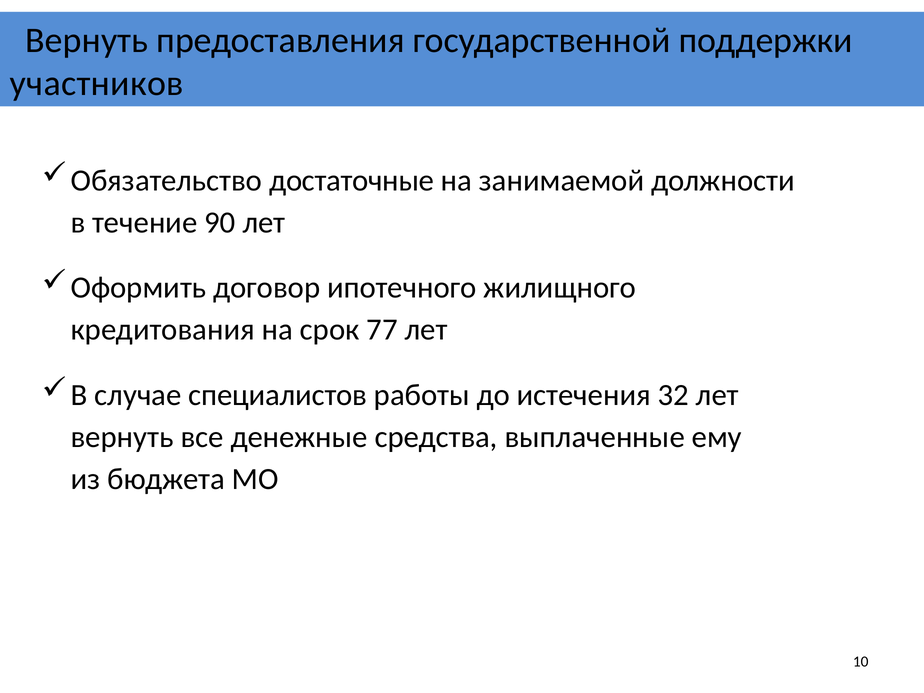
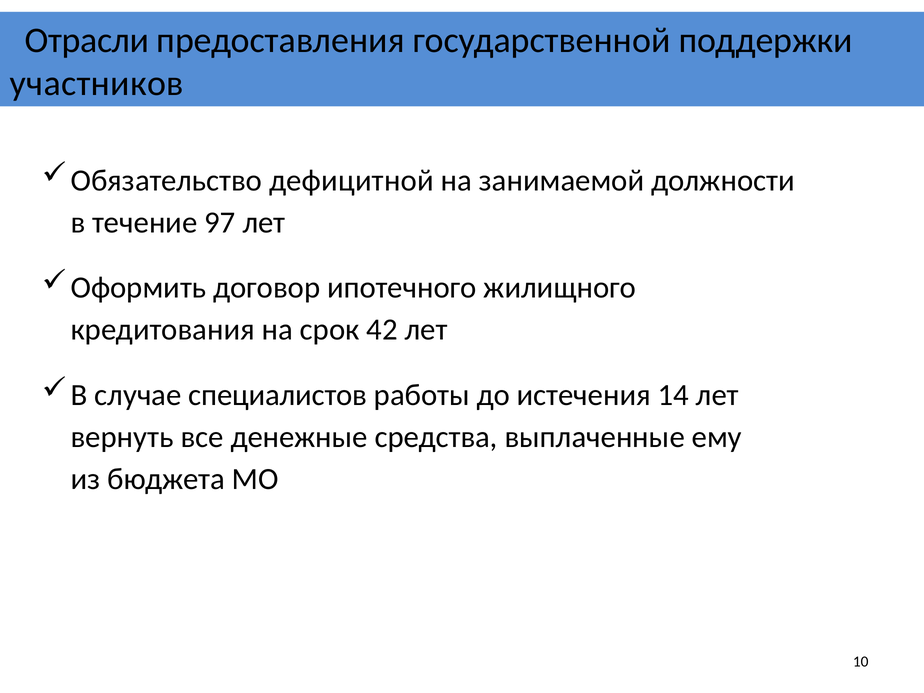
Вернуть at (87, 40): Вернуть -> Отрасли
достаточные: достаточные -> дефицитной
90: 90 -> 97
77: 77 -> 42
32: 32 -> 14
